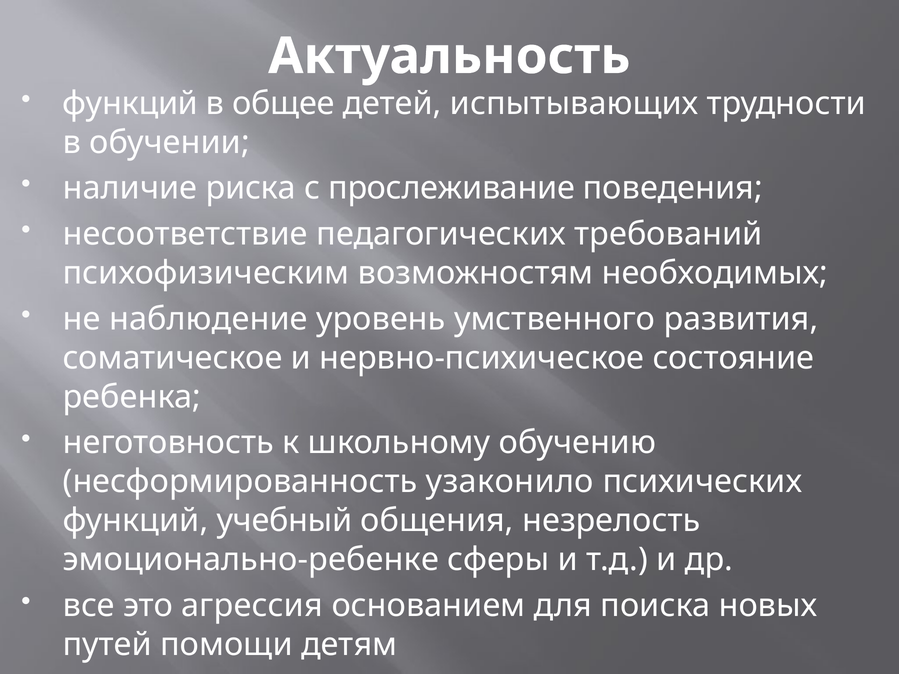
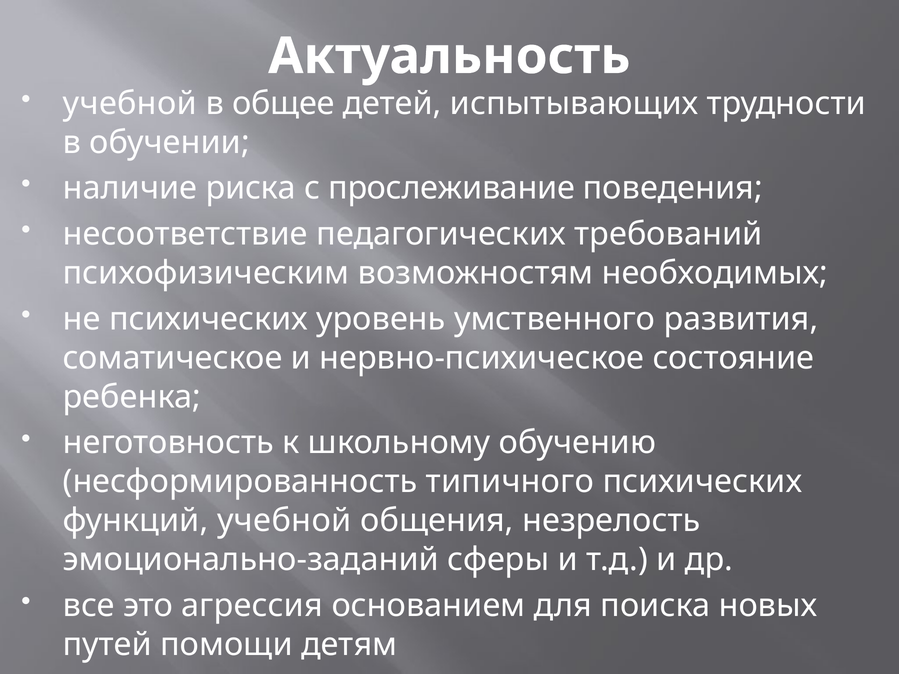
функций at (130, 103): функций -> учебной
не наблюдение: наблюдение -> психических
узаконило: узаконило -> типичного
функций учебный: учебный -> учебной
эмоционально-ребенке: эмоционально-ребенке -> эмоционально-заданий
